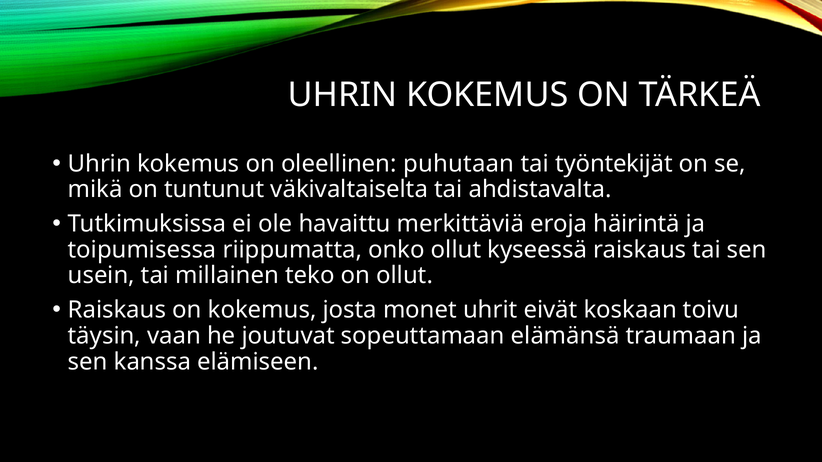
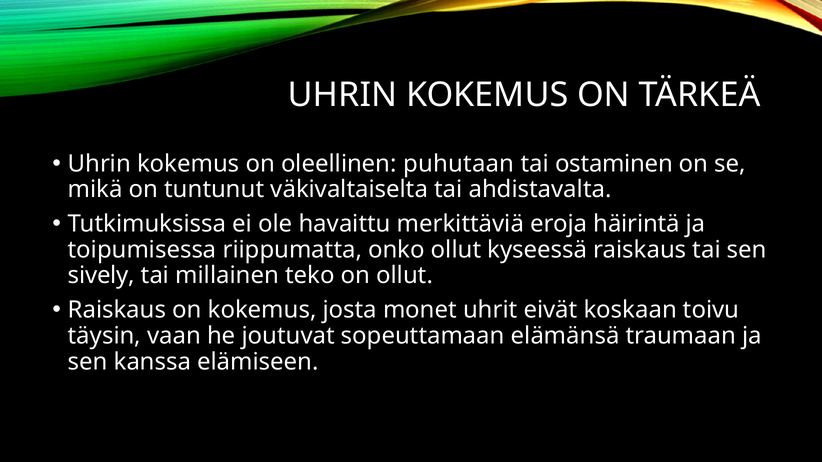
työntekijät: työntekijät -> ostaminen
usein: usein -> sively
